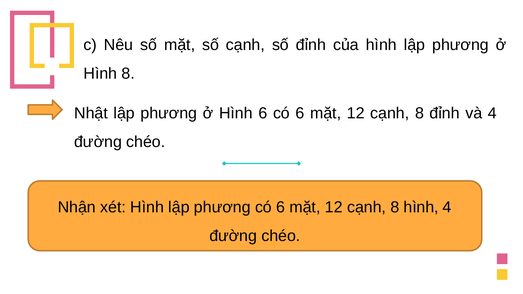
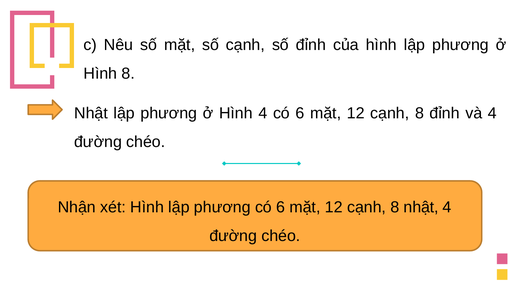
Hình 6: 6 -> 4
8 hình: hình -> nhật
